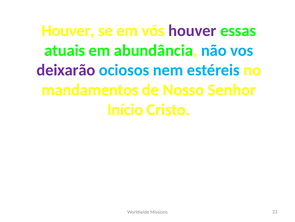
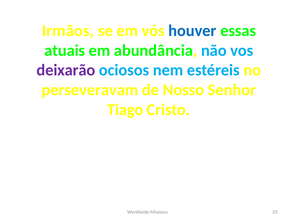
Houver at (68, 31): Houver -> Irmãos
houver at (192, 31) colour: purple -> blue
mandamentos: mandamentos -> perseveravam
Início: Início -> Tiago
